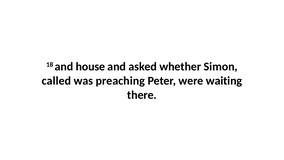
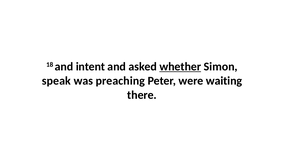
house: house -> intent
whether underline: none -> present
called: called -> speak
